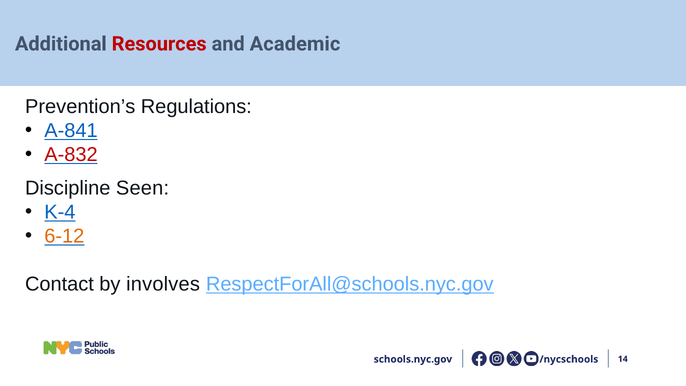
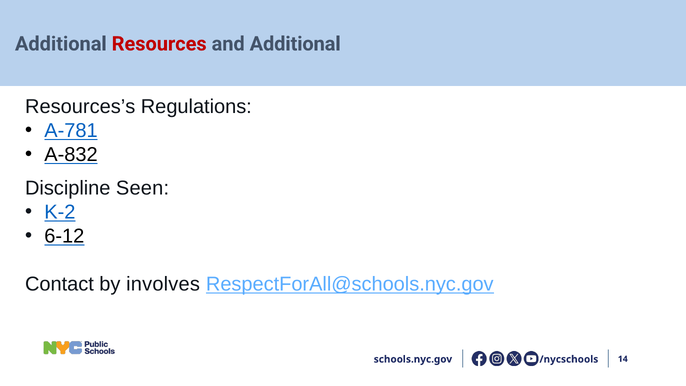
and Academic: Academic -> Additional
Prevention’s: Prevention’s -> Resources’s
A-841: A-841 -> A-781
A-832 colour: red -> black
K-4: K-4 -> K-2
6-12 colour: orange -> black
